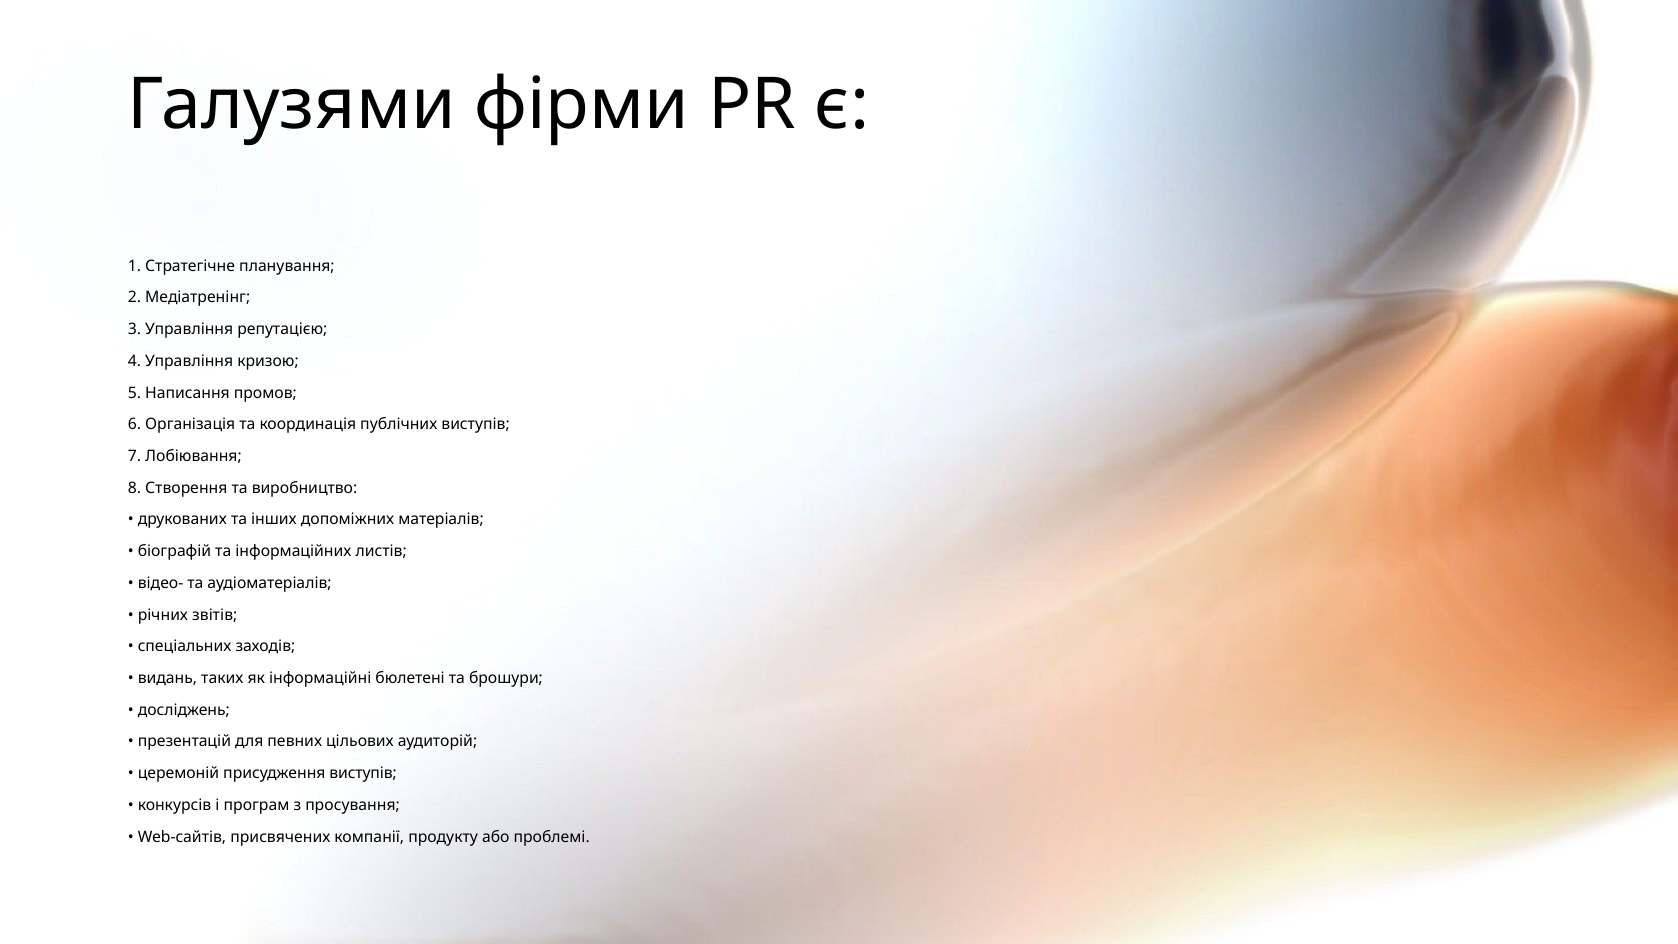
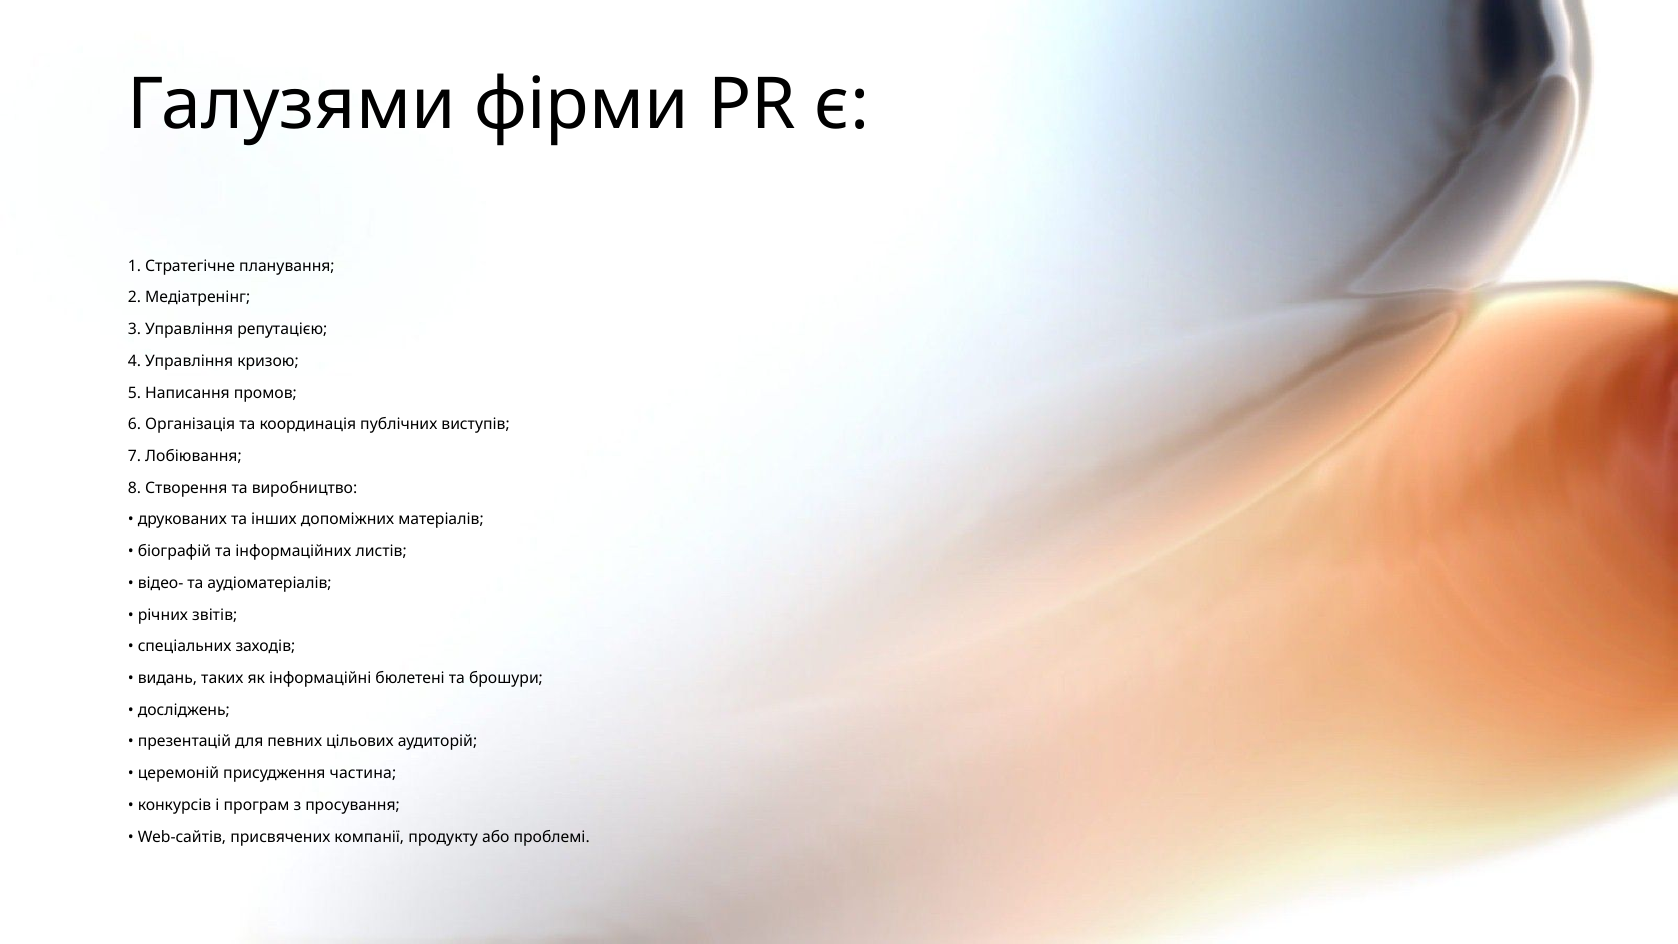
присудження виступів: виступів -> частина
